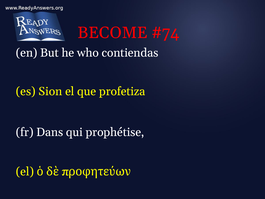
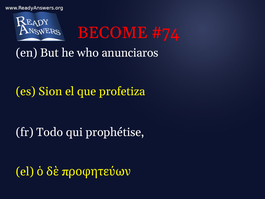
contiendas: contiendas -> anunciaros
Dans: Dans -> Todo
